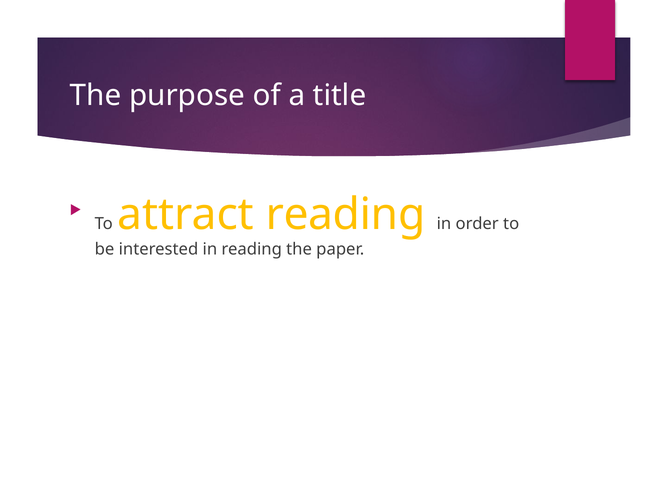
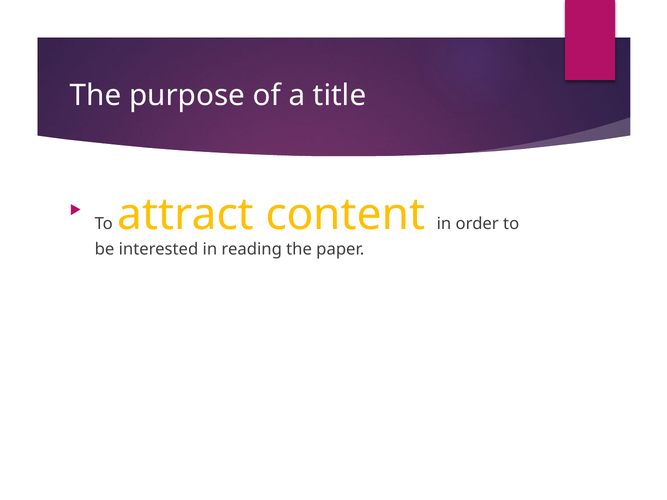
attract reading: reading -> content
